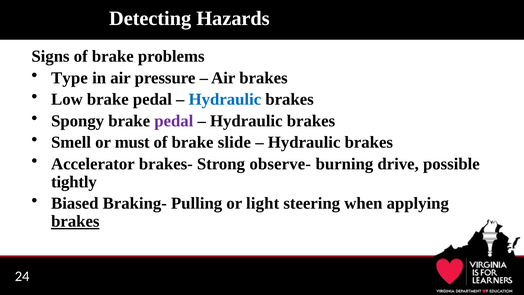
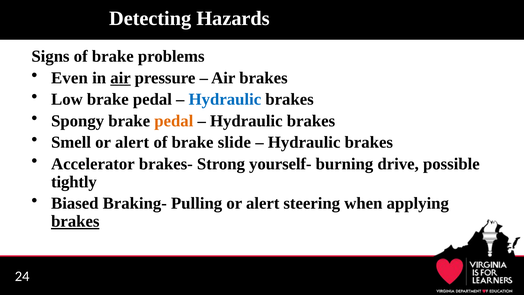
Type: Type -> Even
air at (121, 78) underline: none -> present
pedal at (174, 121) colour: purple -> orange
Smell or must: must -> alert
observe-: observe- -> yourself-
Pulling or light: light -> alert
